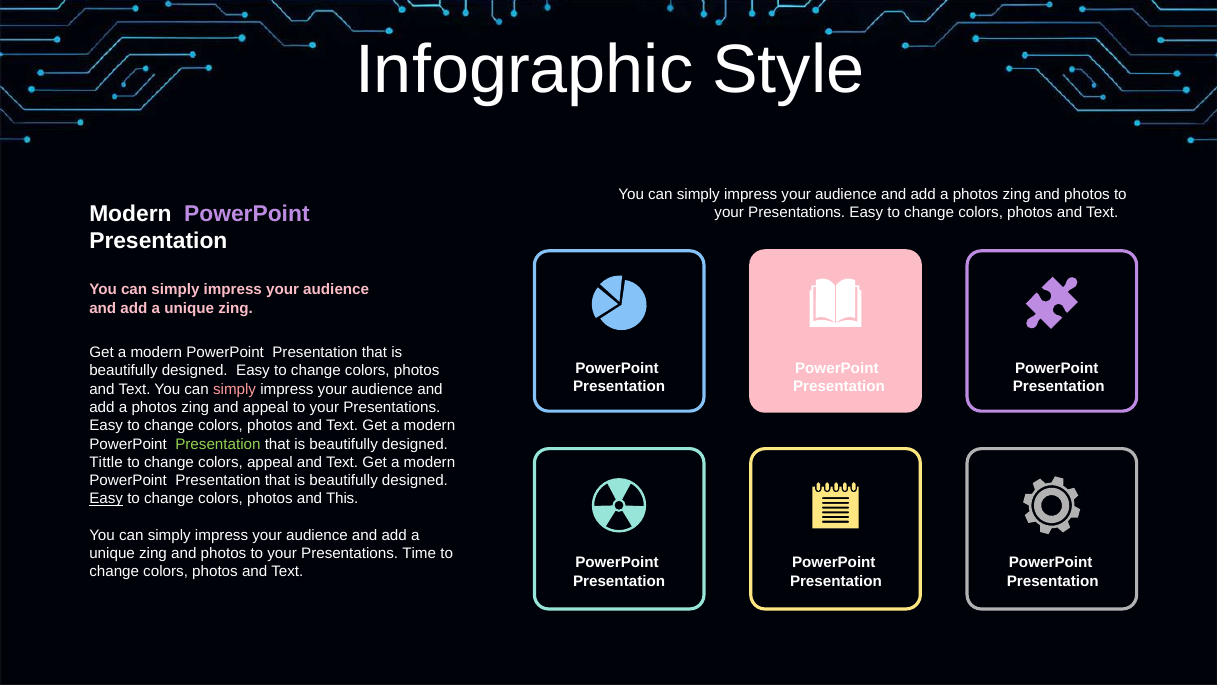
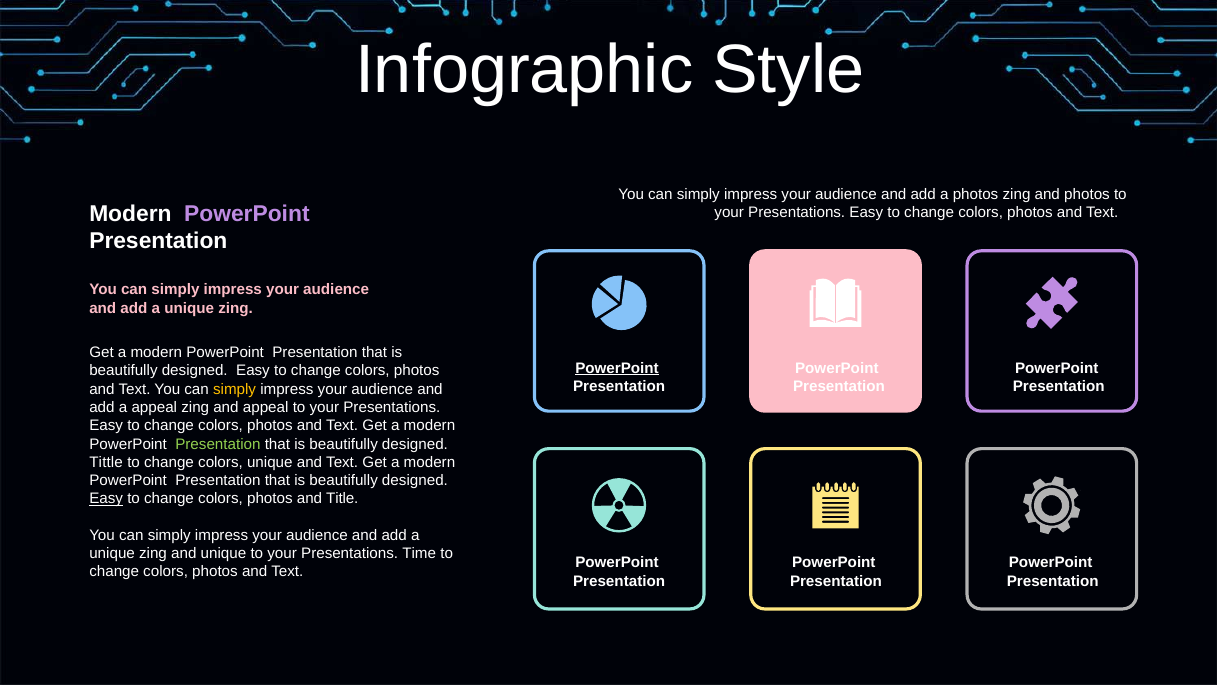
PowerPoint at (617, 368) underline: none -> present
simply at (235, 389) colour: pink -> yellow
photos at (154, 407): photos -> appeal
colors appeal: appeal -> unique
This: This -> Title
unique zing and photos: photos -> unique
